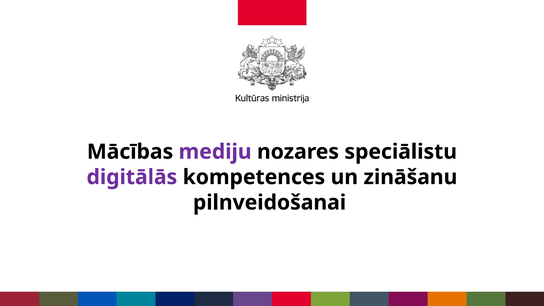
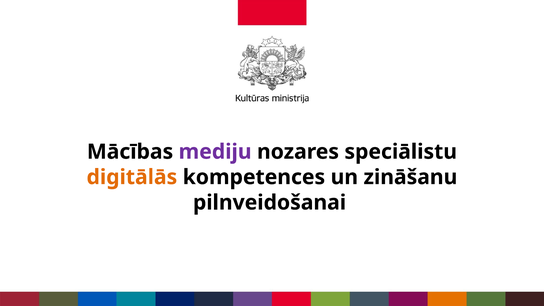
digitālās colour: purple -> orange
